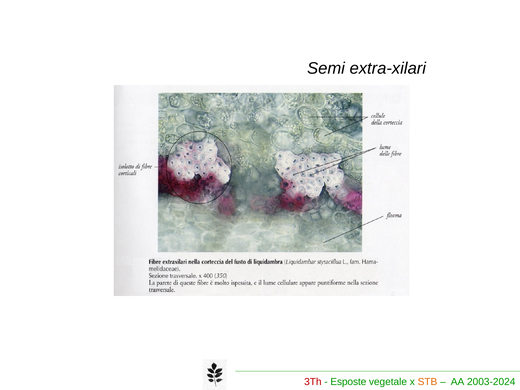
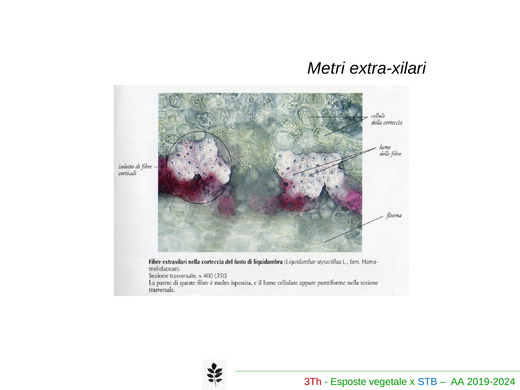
Semi: Semi -> Metri
STB colour: orange -> blue
2003-2024: 2003-2024 -> 2019-2024
